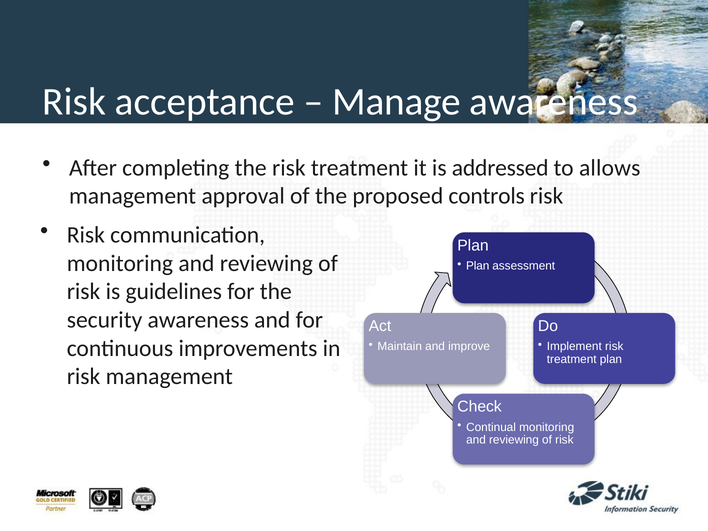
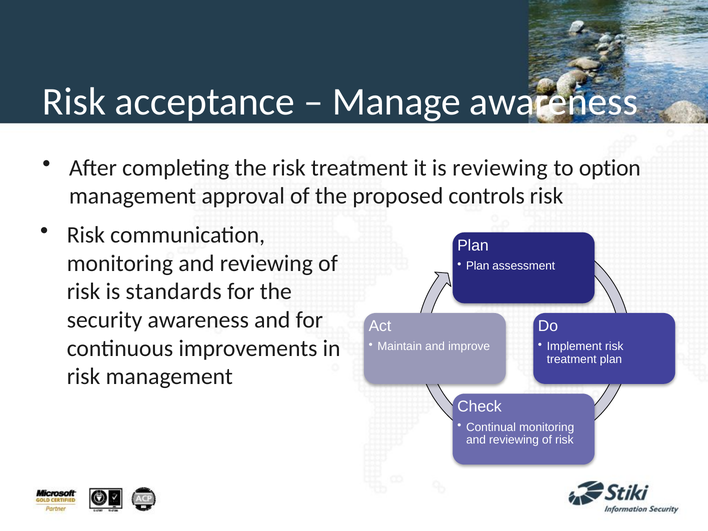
is addressed: addressed -> reviewing
allows: allows -> option
guidelines: guidelines -> standards
